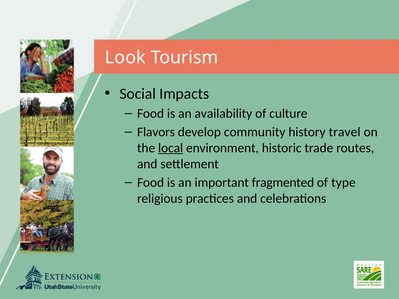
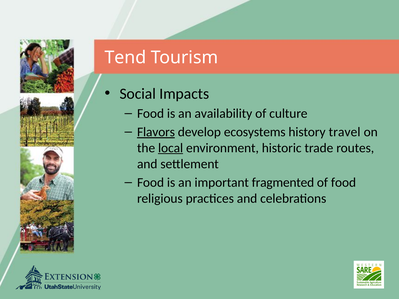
Look: Look -> Tend
Flavors underline: none -> present
community: community -> ecosystems
of type: type -> food
